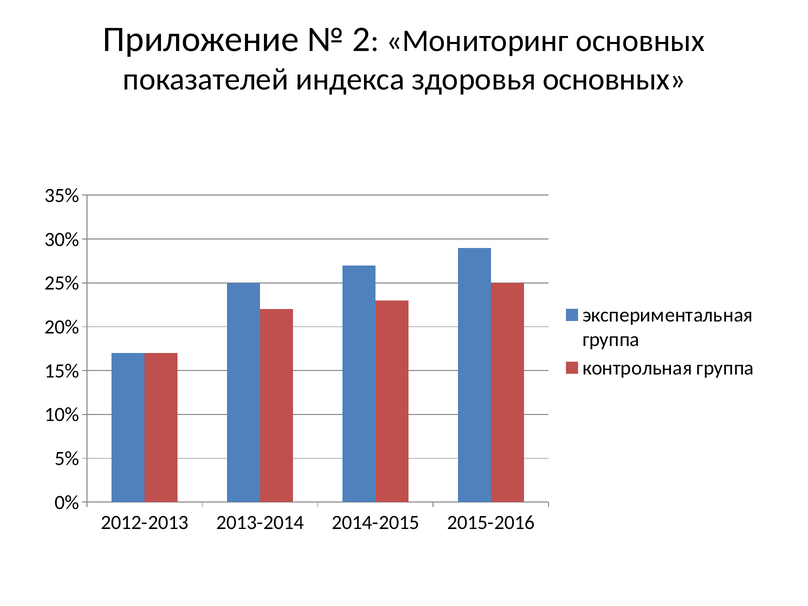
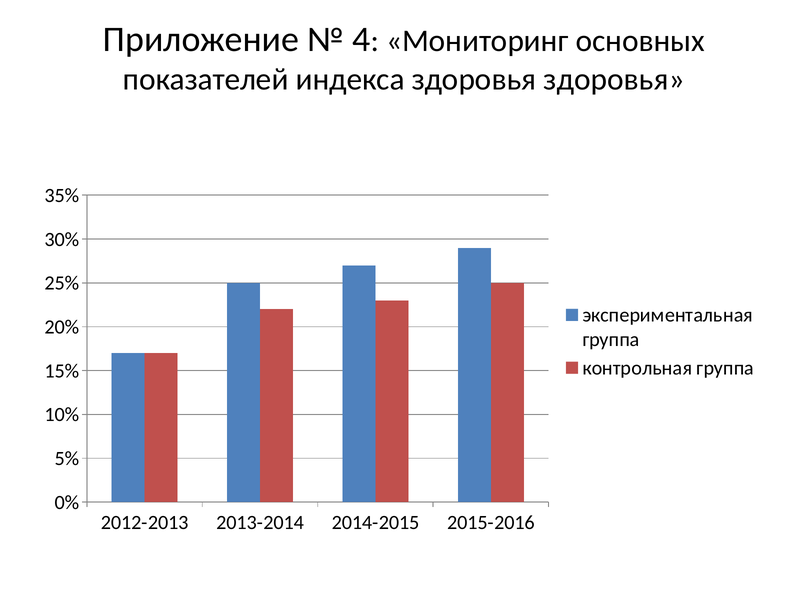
2: 2 -> 4
здоровья основных: основных -> здоровья
